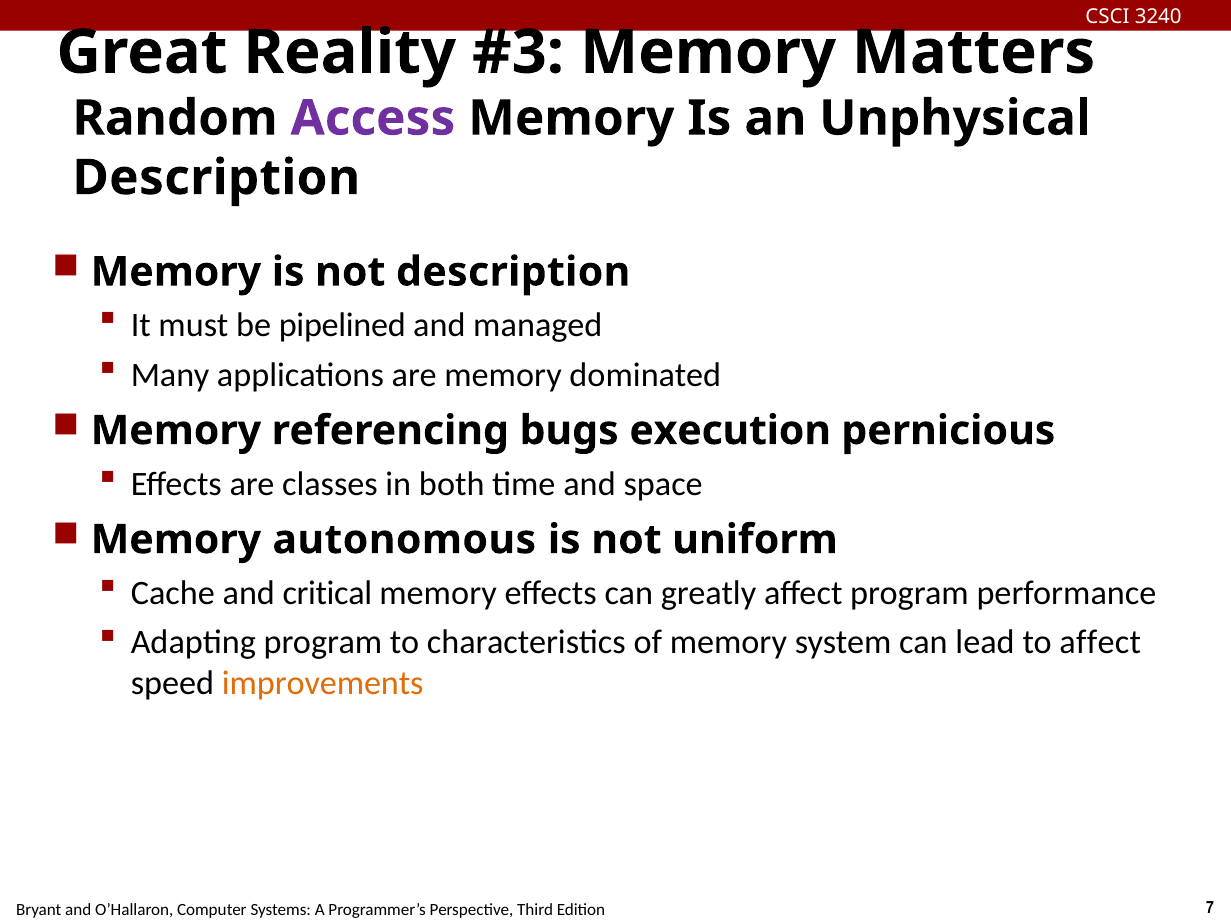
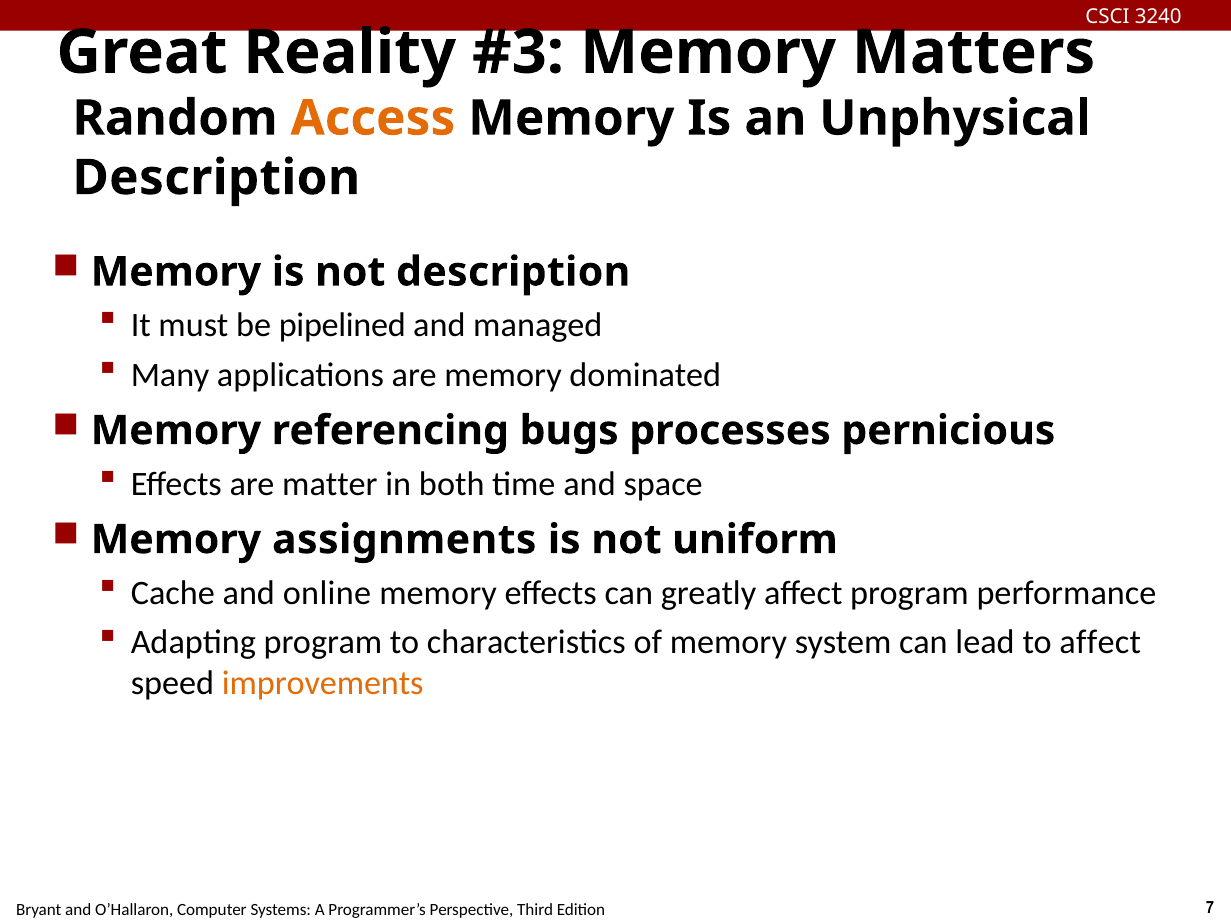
Access colour: purple -> orange
execution: execution -> processes
classes: classes -> matter
autonomous: autonomous -> assignments
critical: critical -> online
